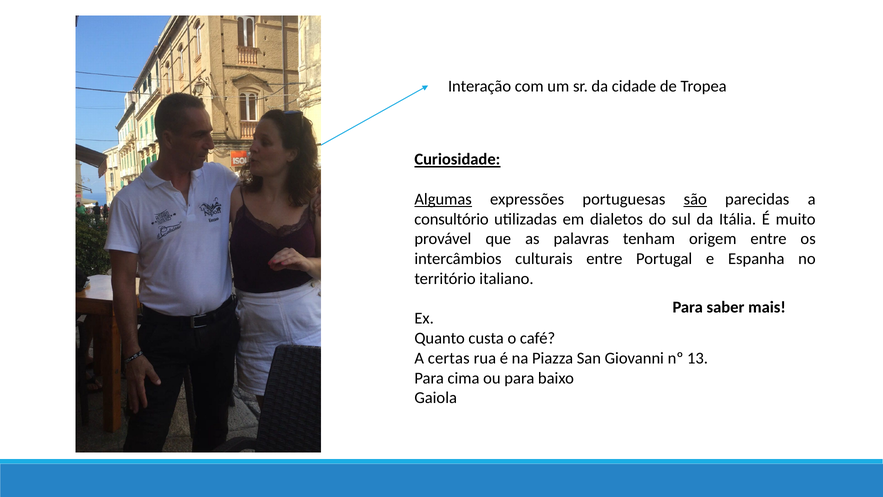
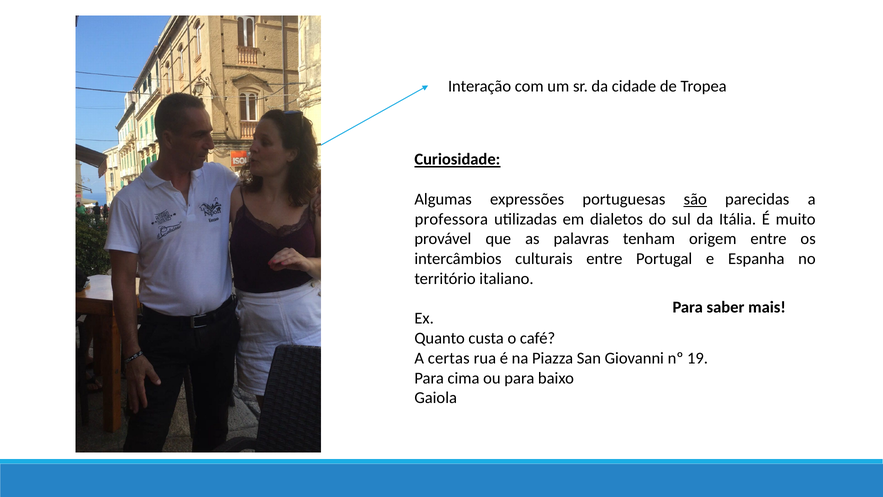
Algumas underline: present -> none
consultório: consultório -> professora
13: 13 -> 19
